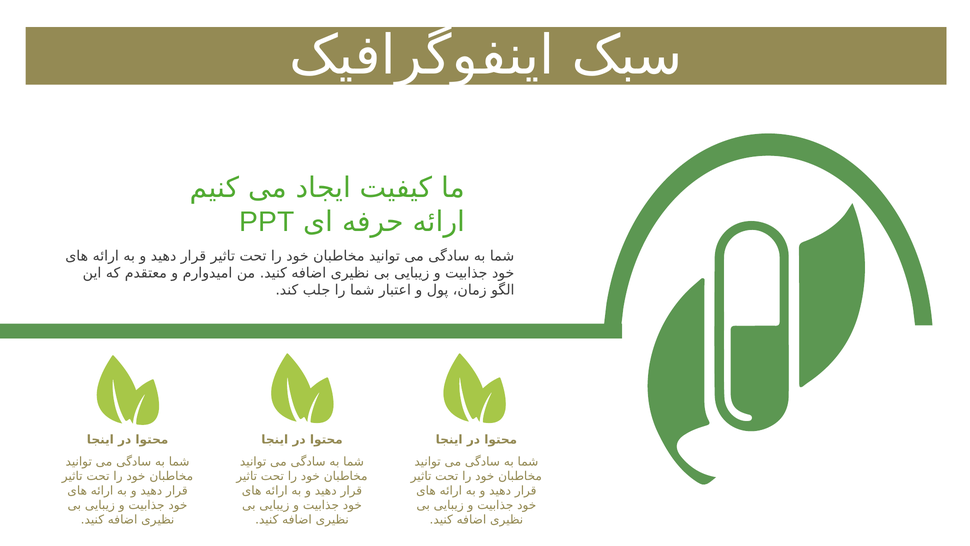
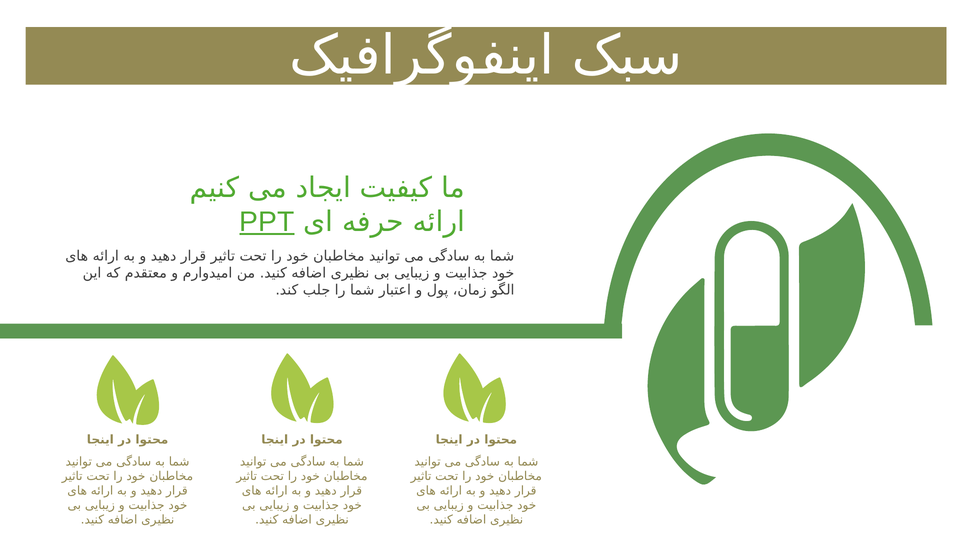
PPT underline: none -> present
